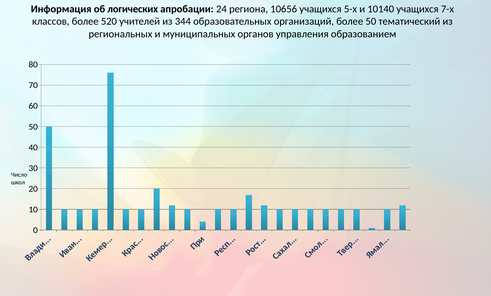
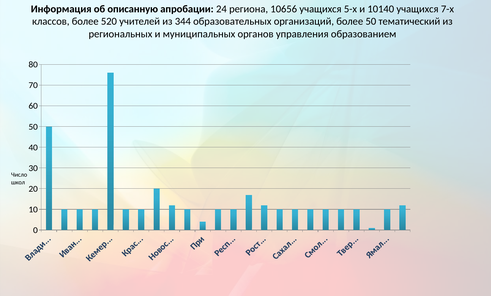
логических: логических -> описанную
